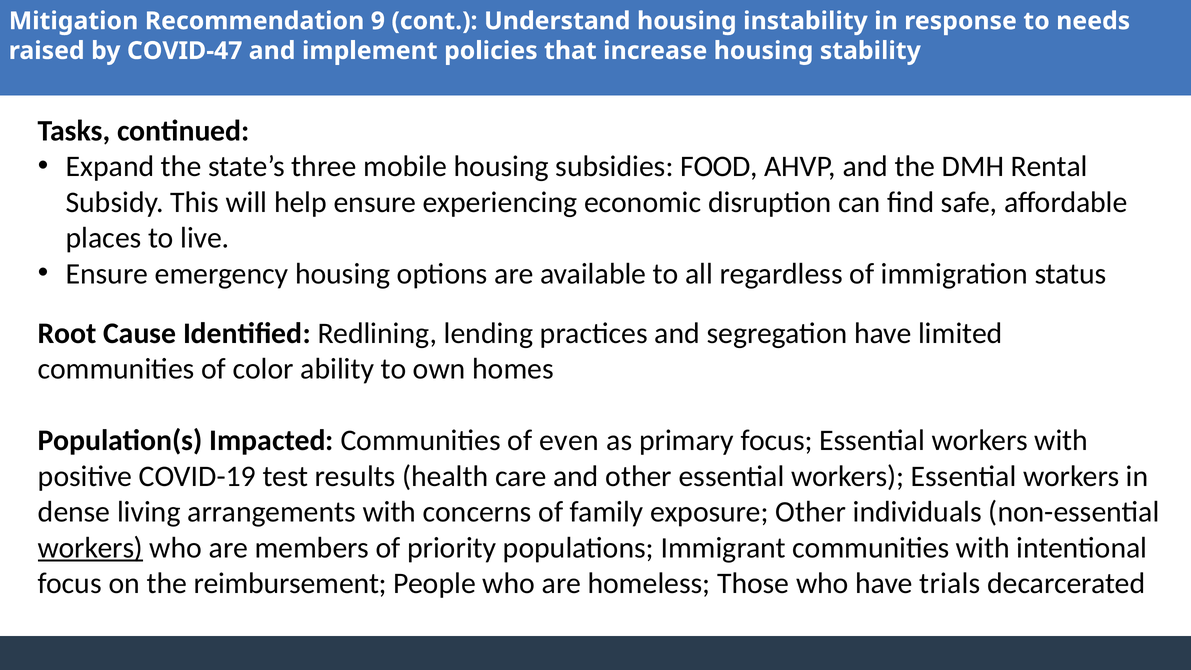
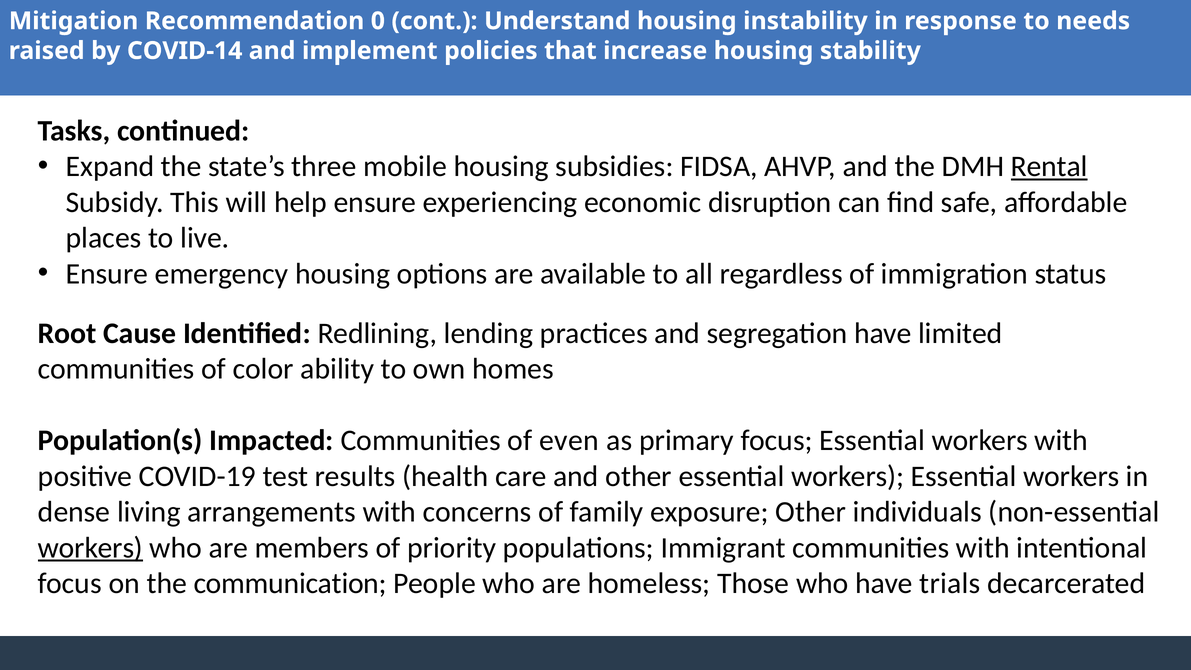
9: 9 -> 0
COVID-47: COVID-47 -> COVID-14
FOOD: FOOD -> FIDSA
Rental underline: none -> present
reimbursement: reimbursement -> communication
